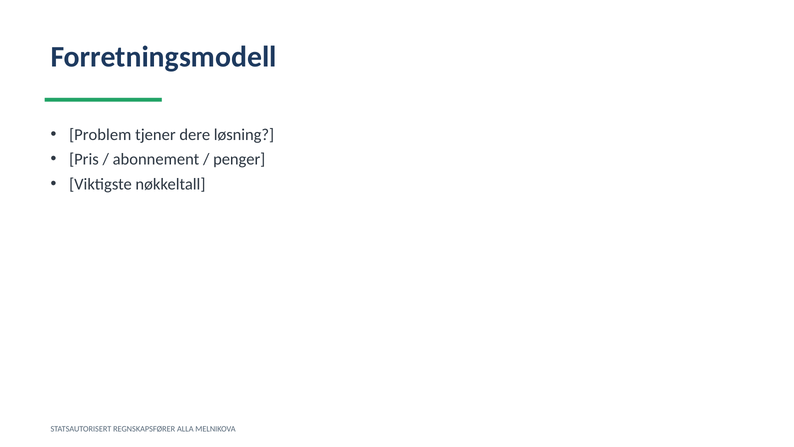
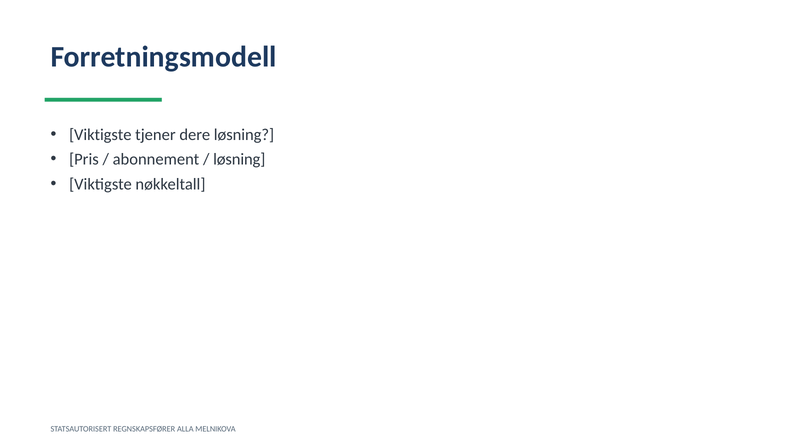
Problem at (100, 134): Problem -> Viktigste
penger at (239, 159): penger -> løsning
